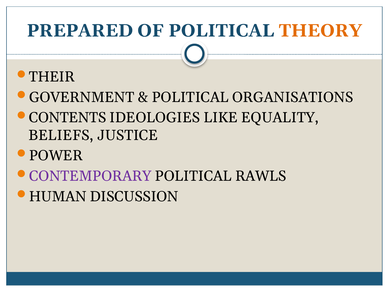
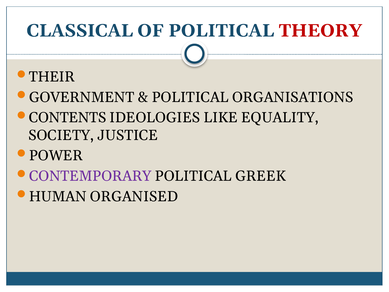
PREPARED: PREPARED -> CLASSICAL
THEORY colour: orange -> red
BELIEFS: BELIEFS -> SOCIETY
RAWLS: RAWLS -> GREEK
DISCUSSION: DISCUSSION -> ORGANISED
